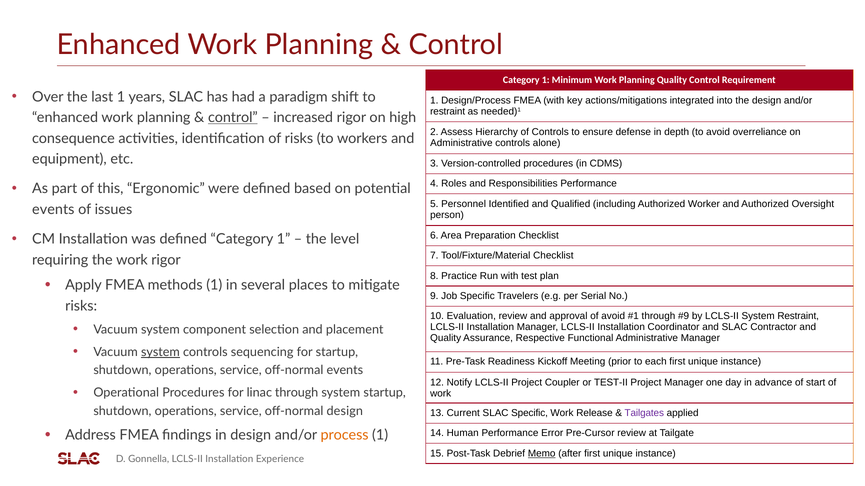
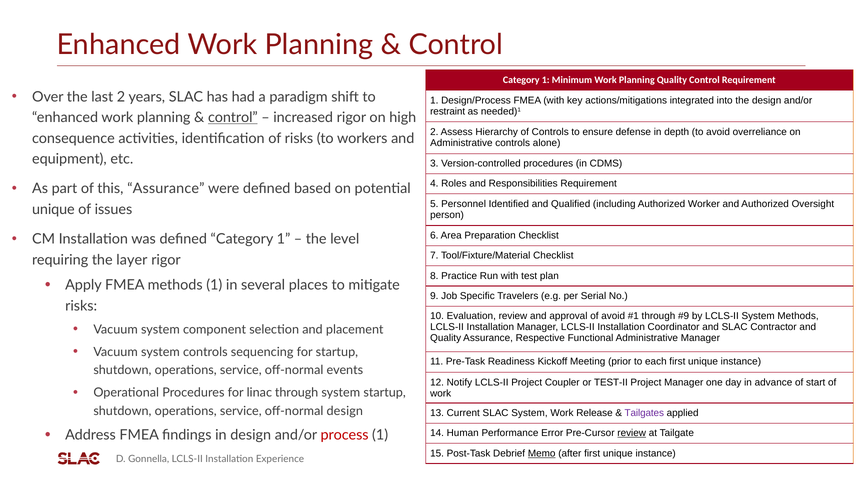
last 1: 1 -> 2
Responsibilities Performance: Performance -> Requirement
this Ergonomic: Ergonomic -> Assurance
events at (53, 210): events -> unique
the work: work -> layer
System Restraint: Restraint -> Methods
system at (160, 352) underline: present -> none
SLAC Specific: Specific -> System
process colour: orange -> red
review at (632, 434) underline: none -> present
